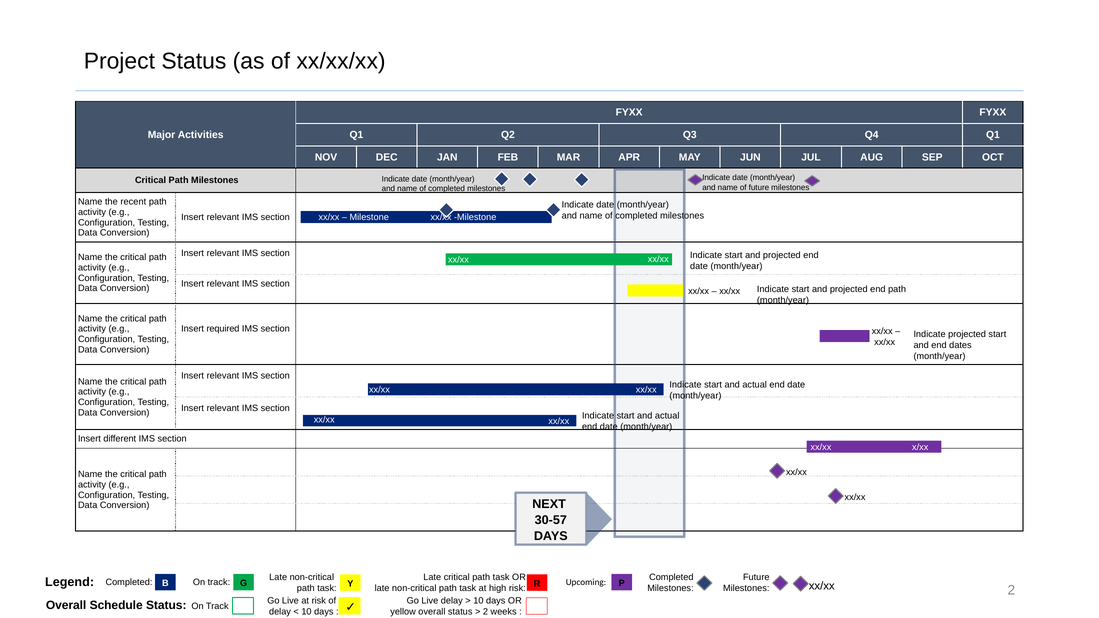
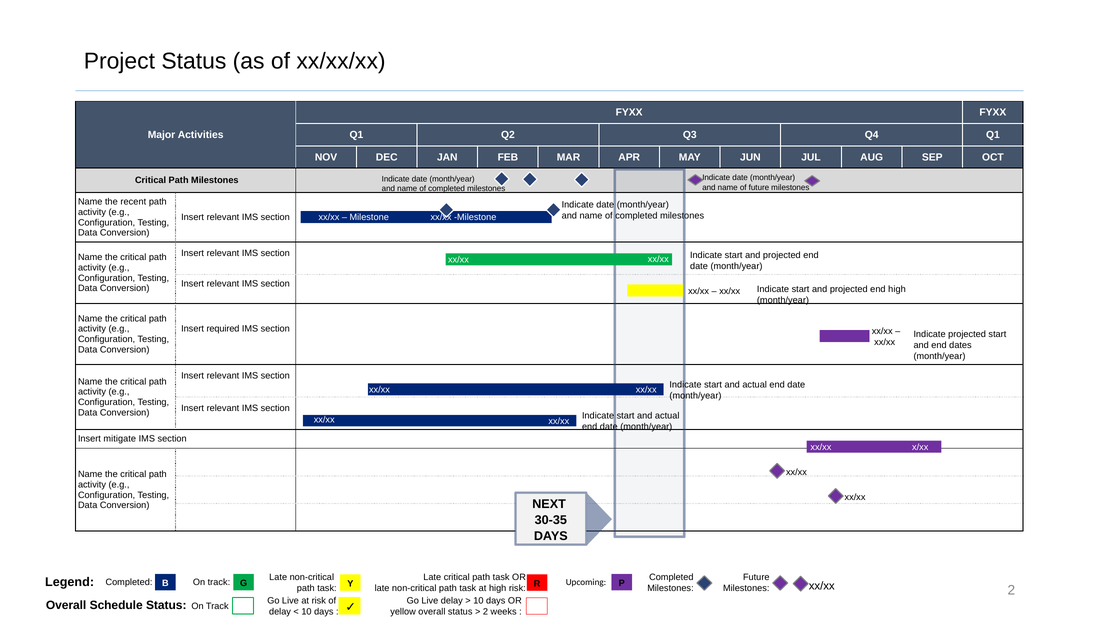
end path: path -> high
different: different -> mitigate
30-57: 30-57 -> 30-35
